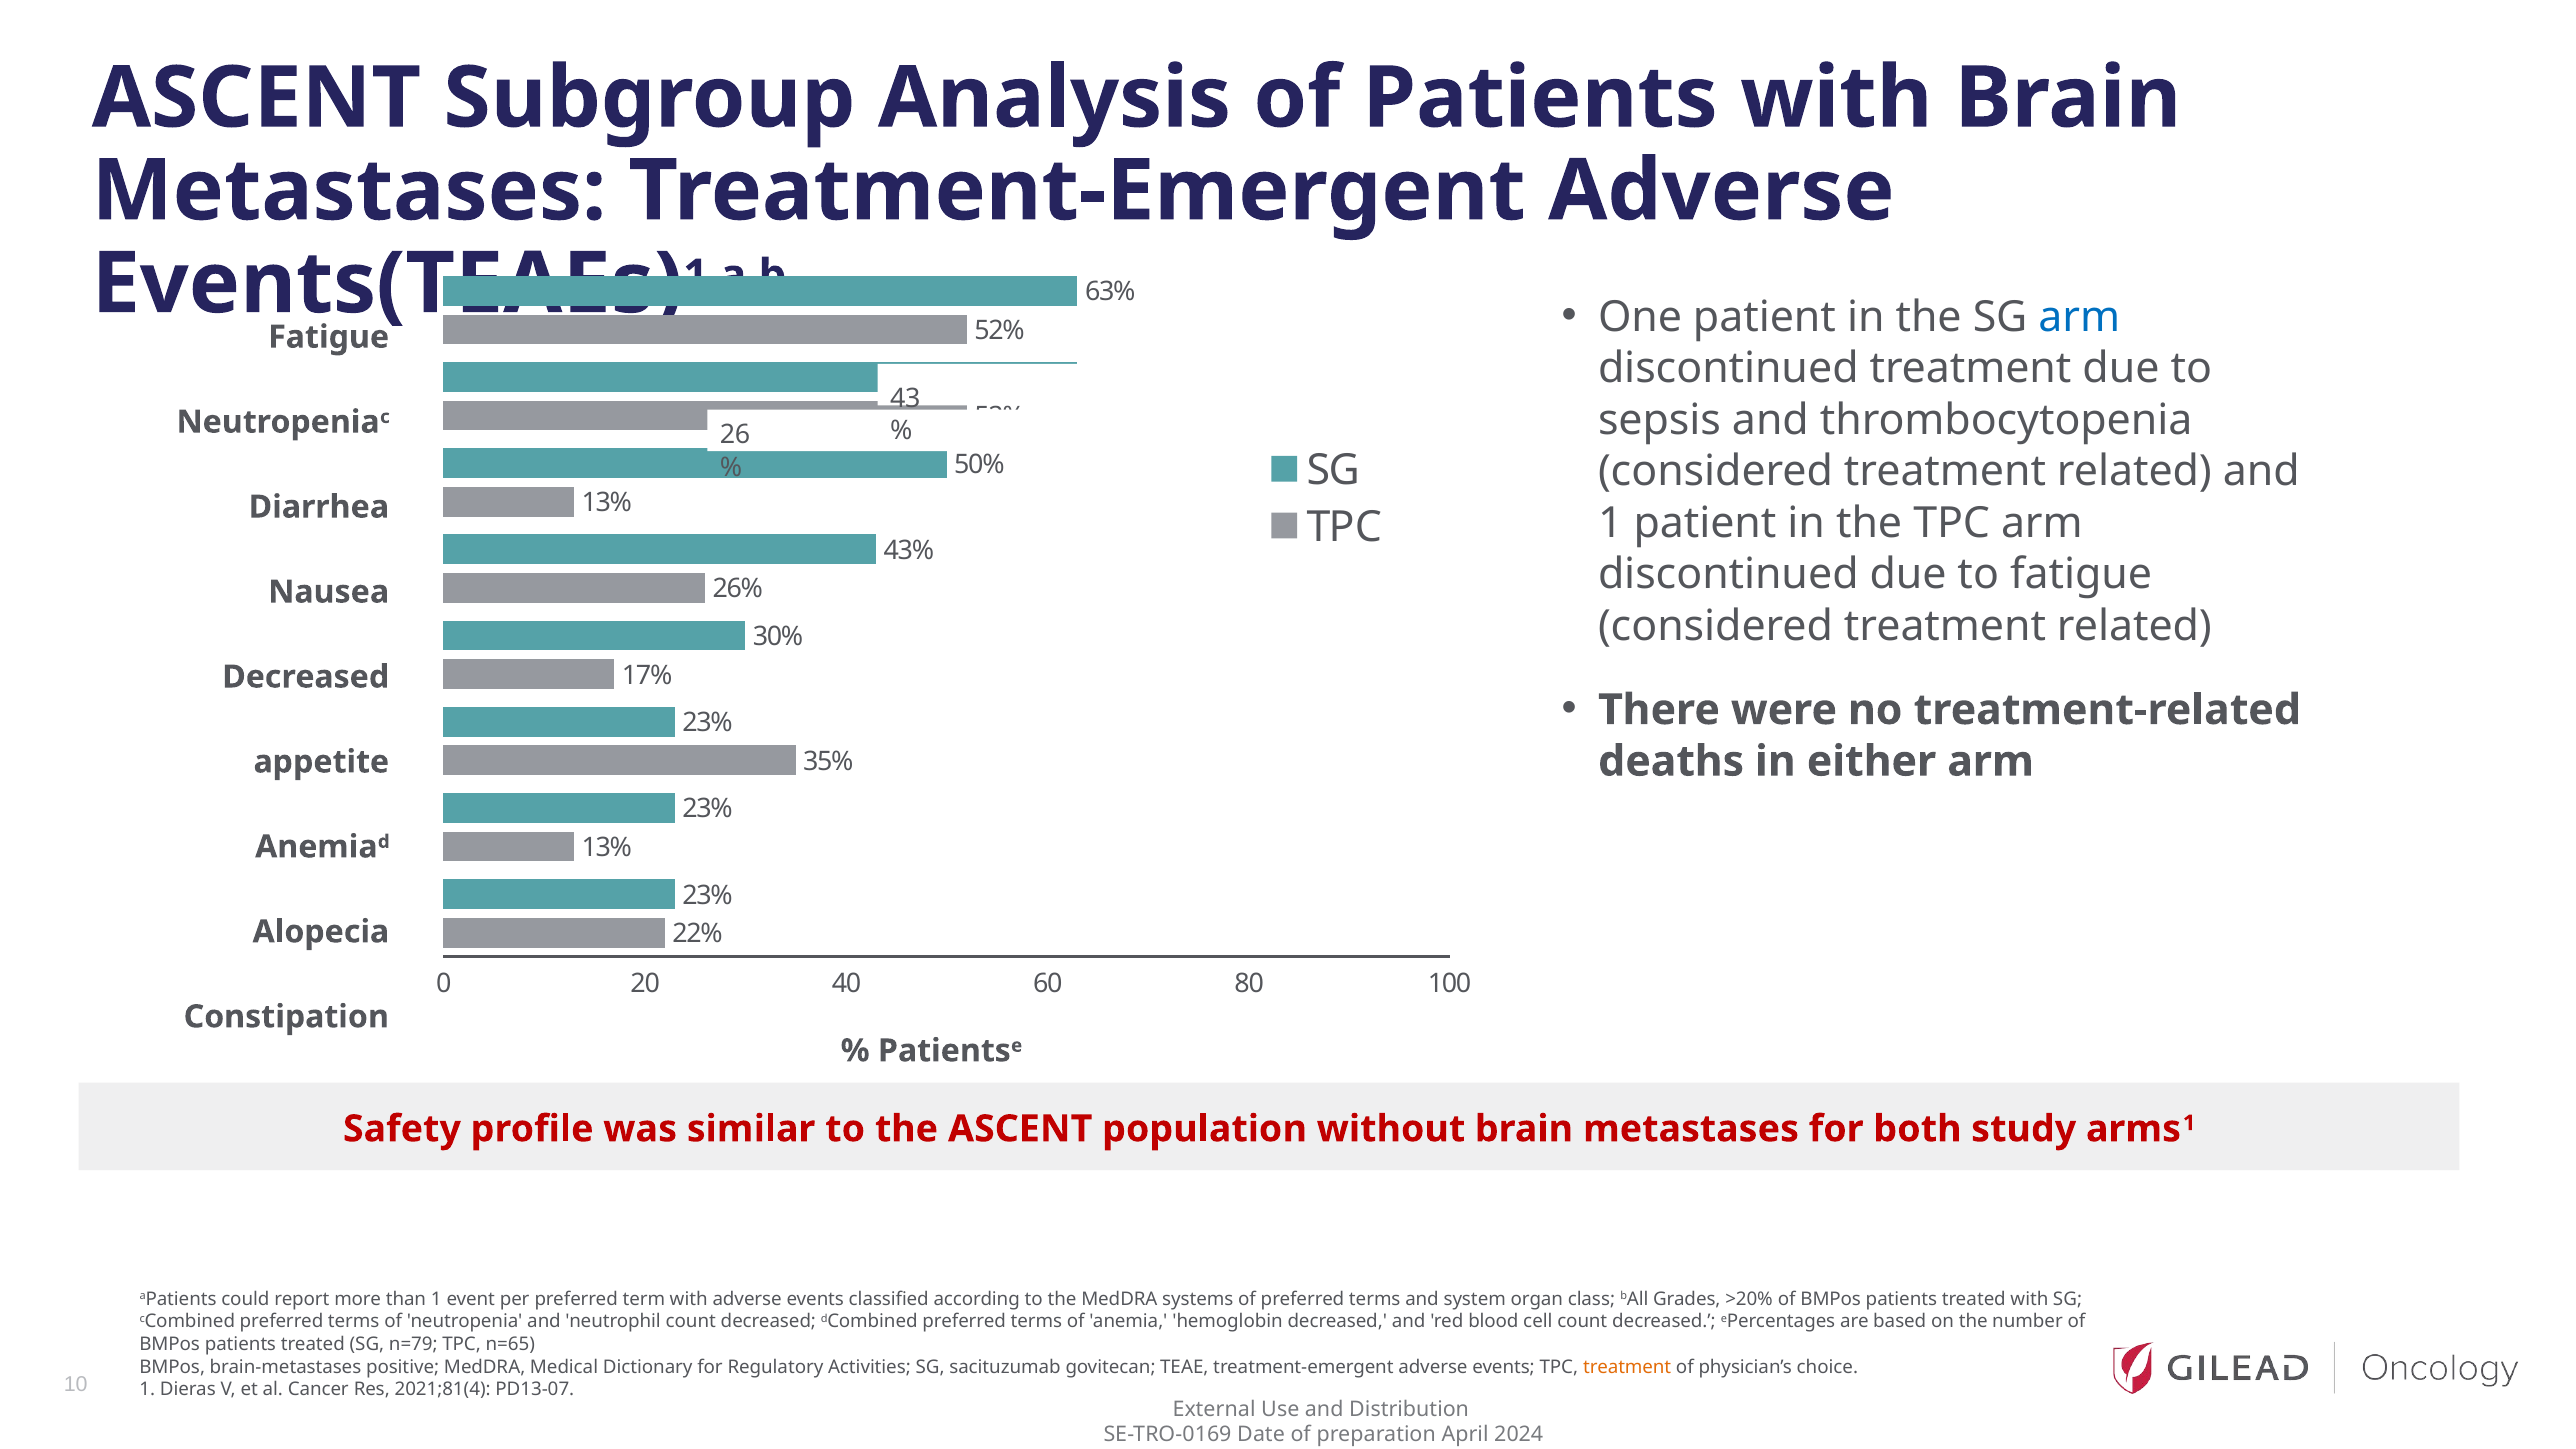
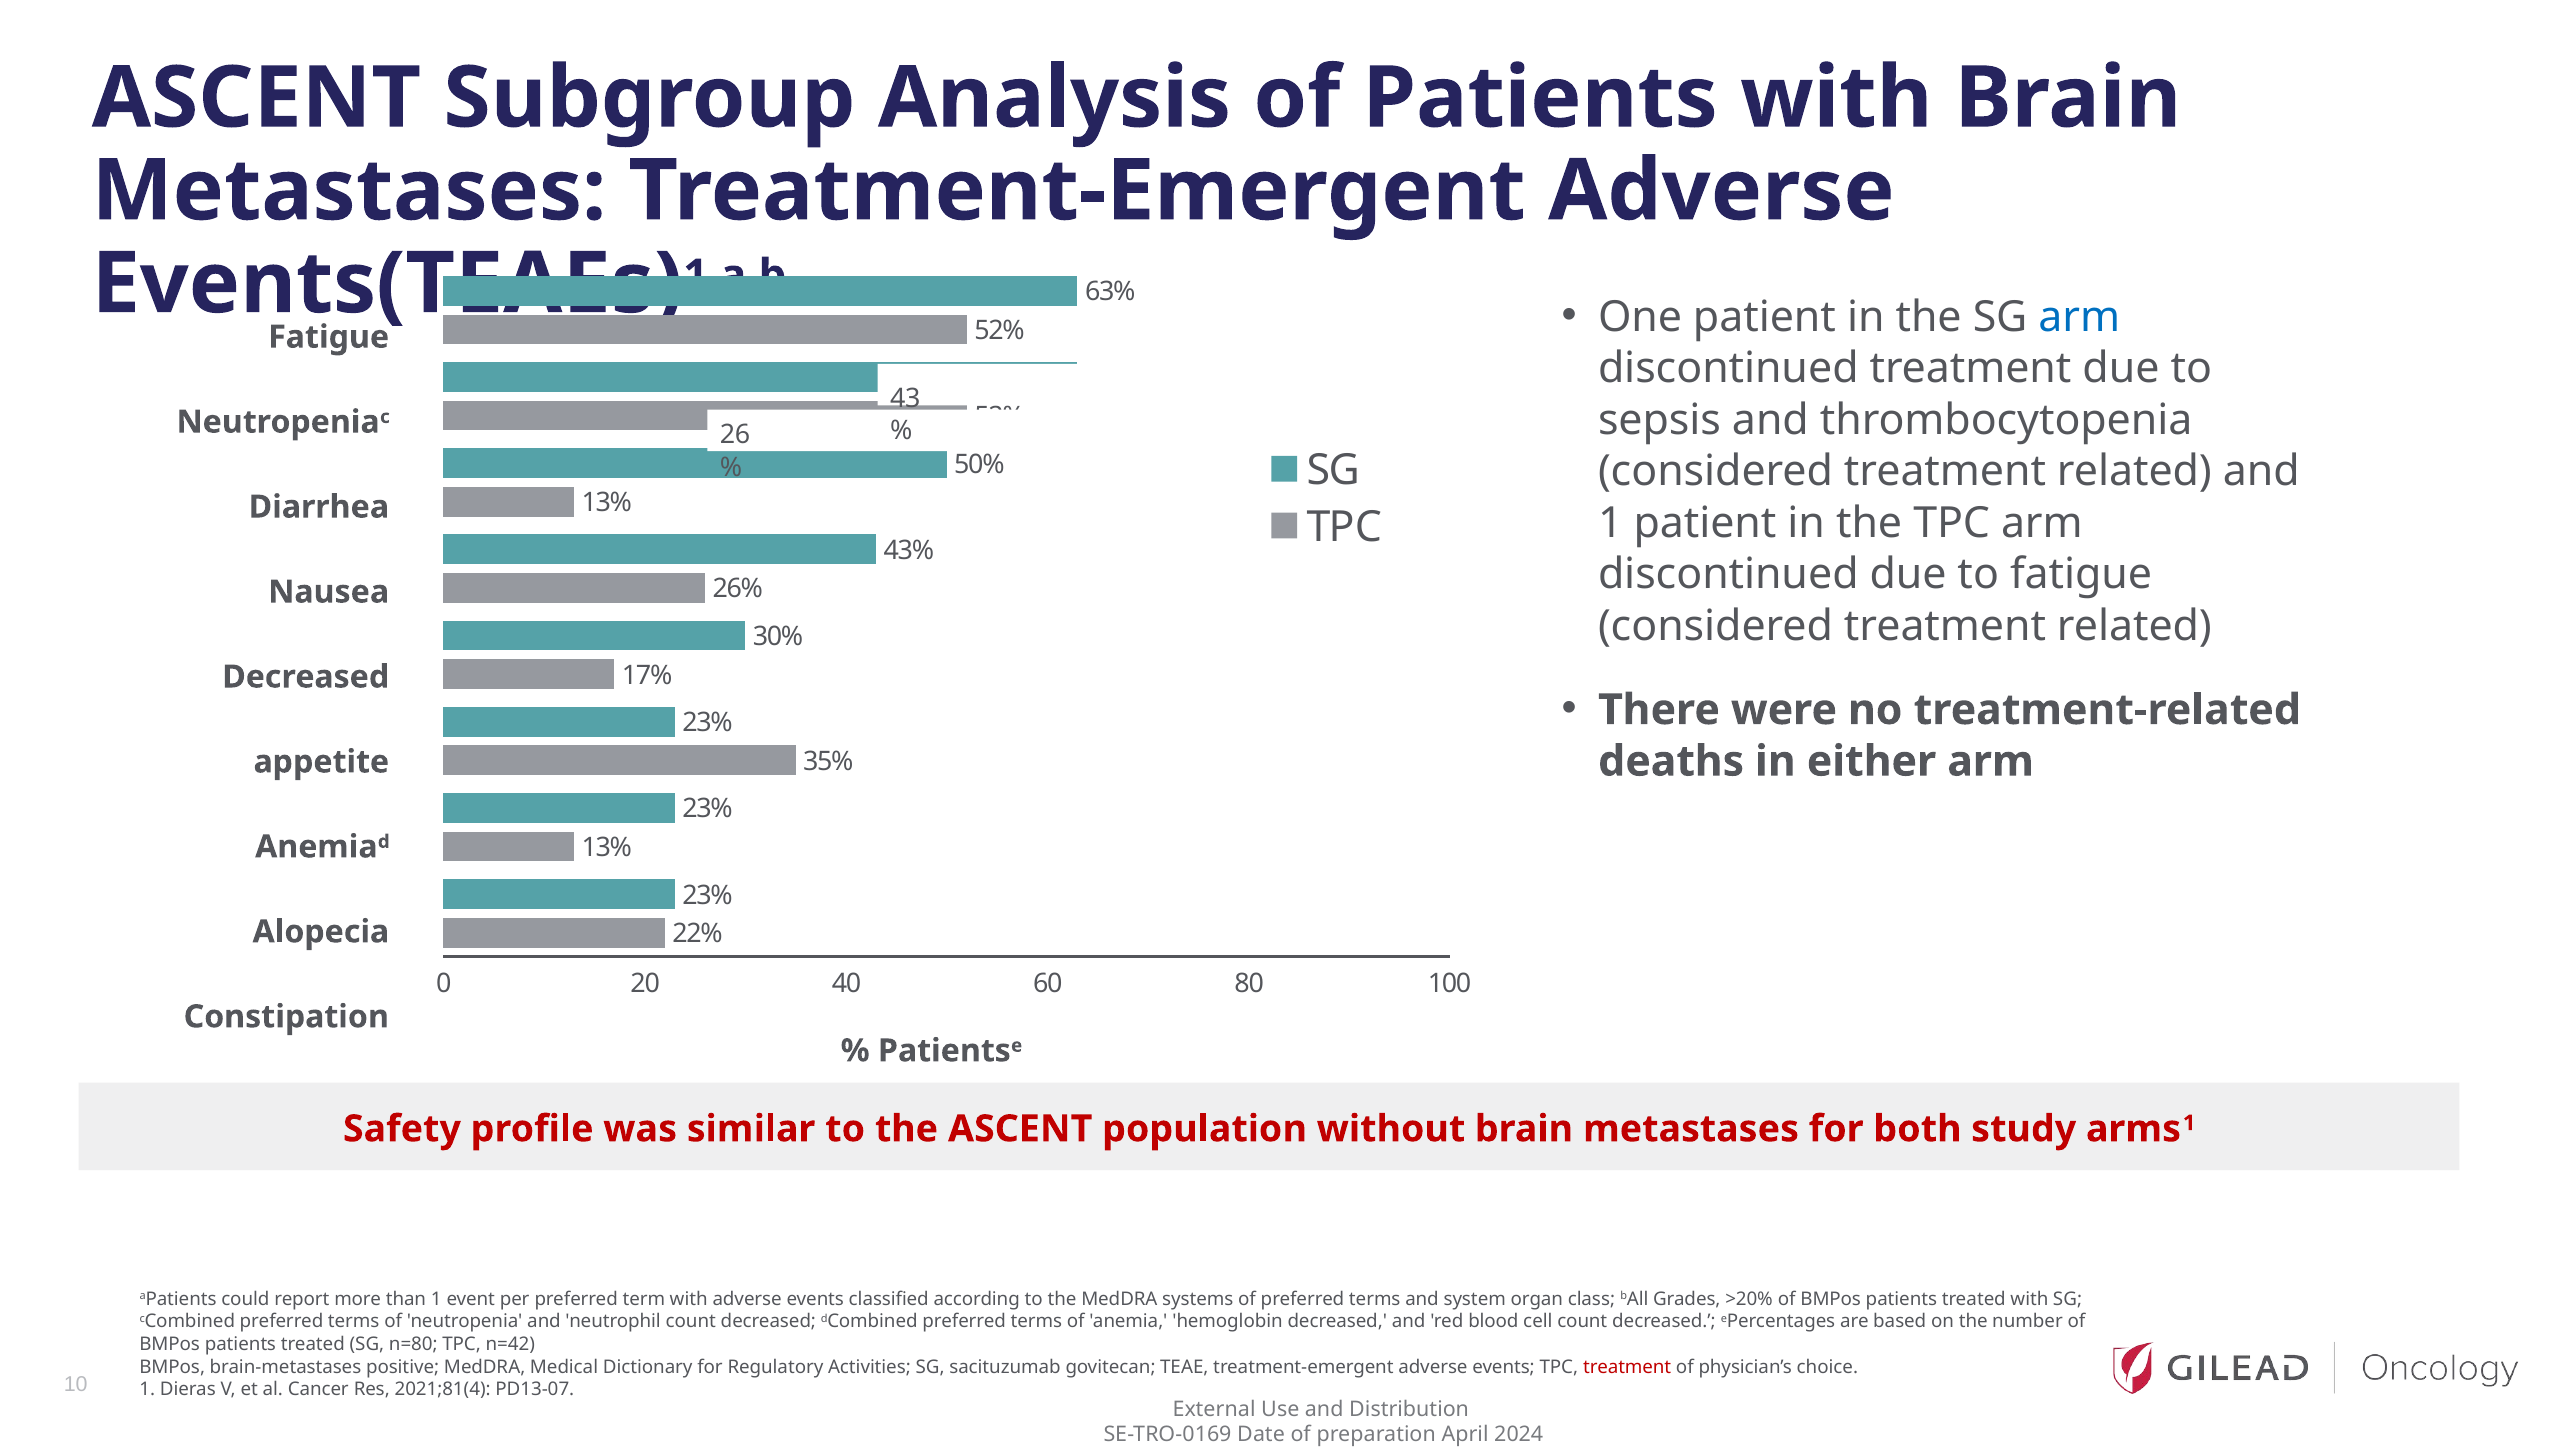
n=79: n=79 -> n=80
n=65: n=65 -> n=42
treatment at (1627, 1367) colour: orange -> red
